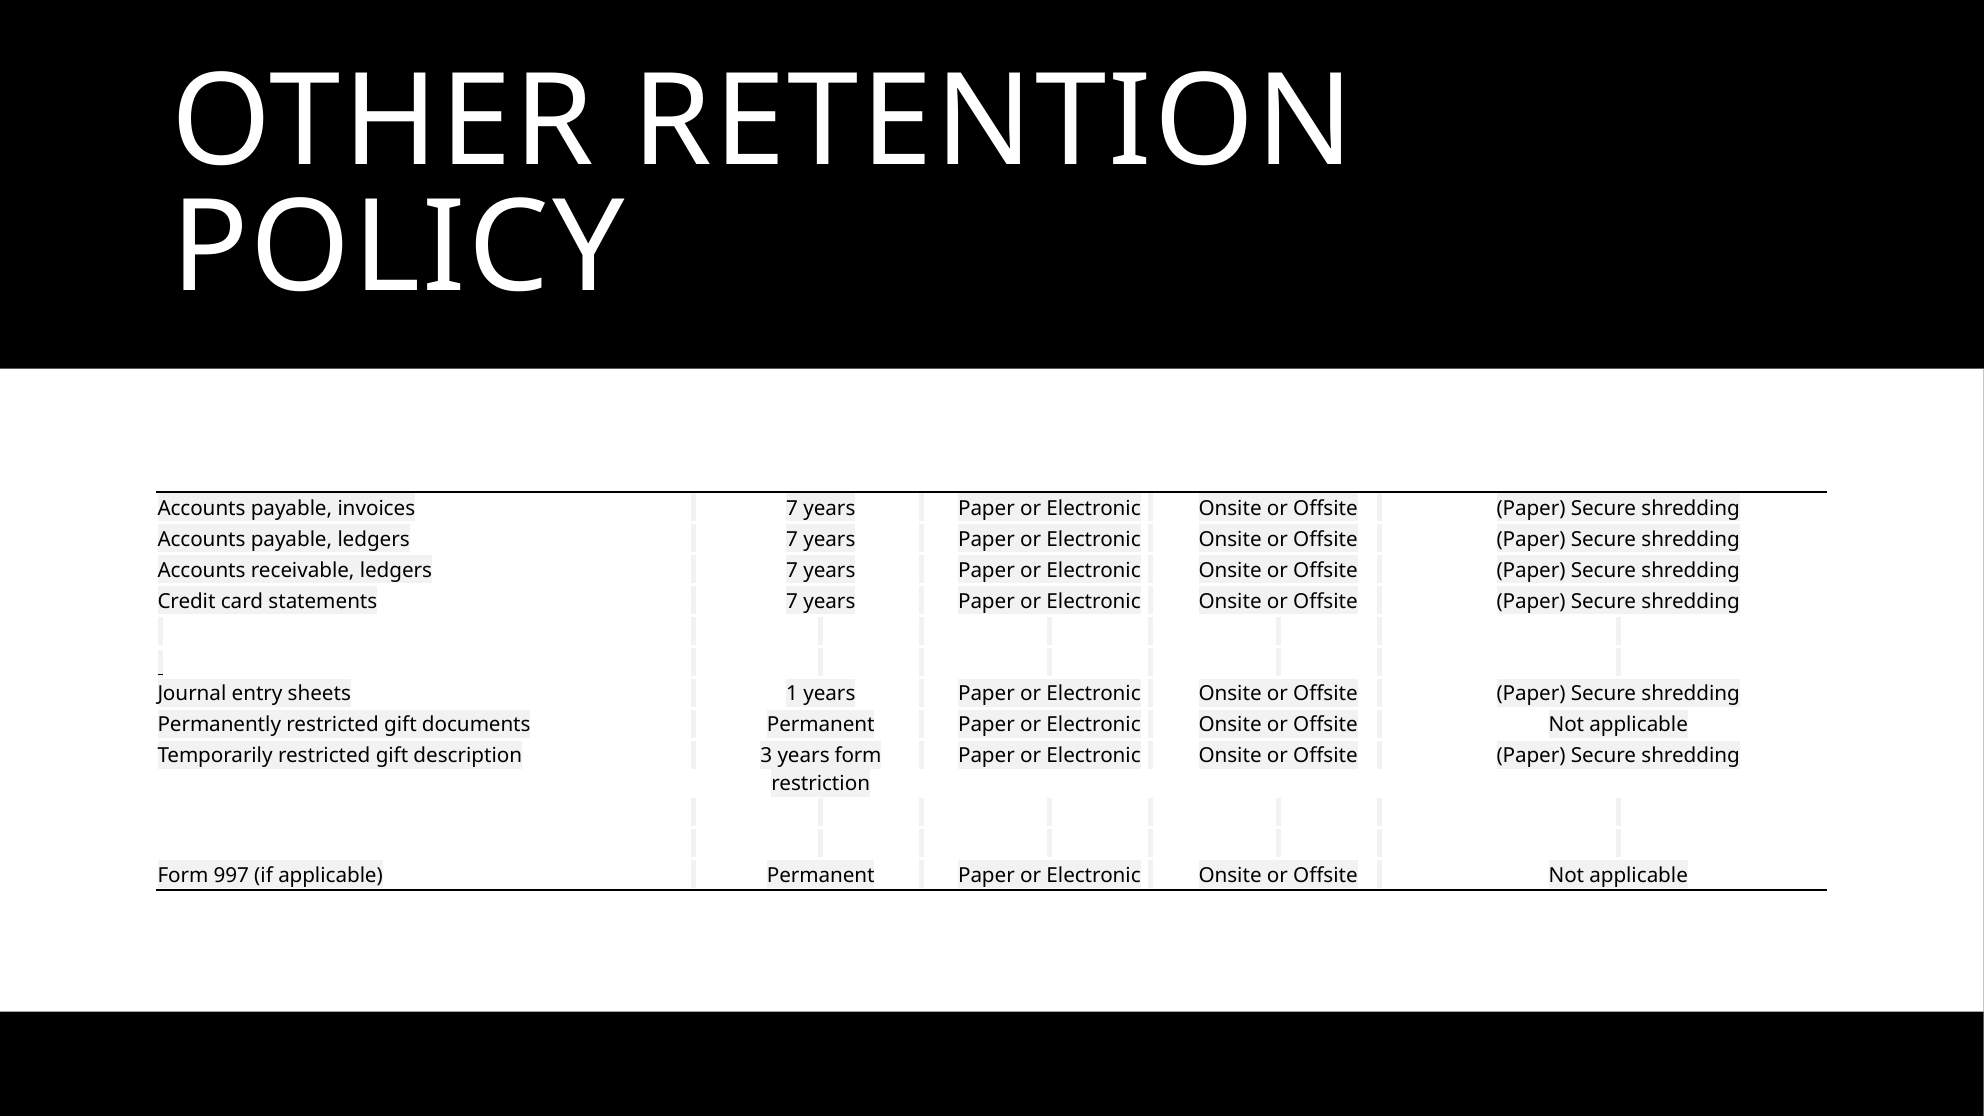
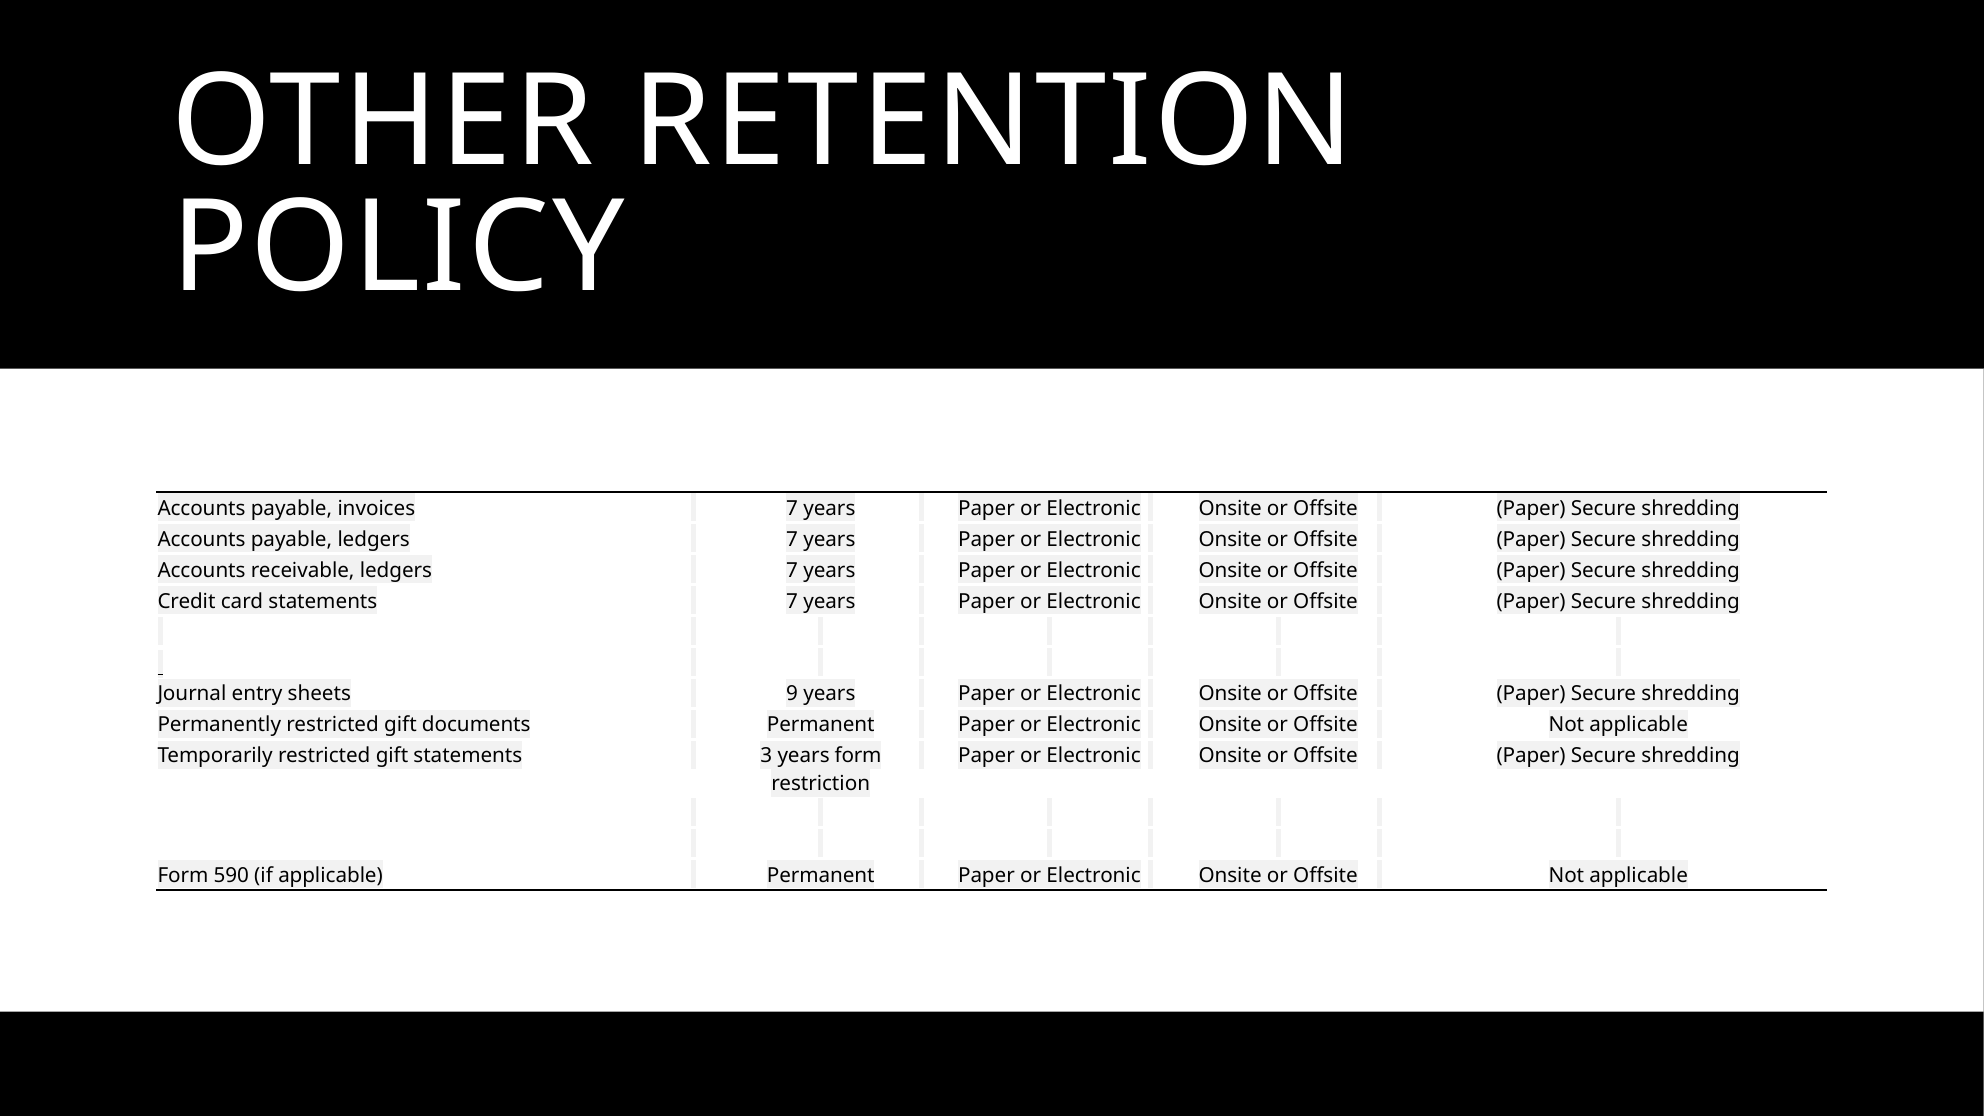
1: 1 -> 9
gift description: description -> statements
997: 997 -> 590
